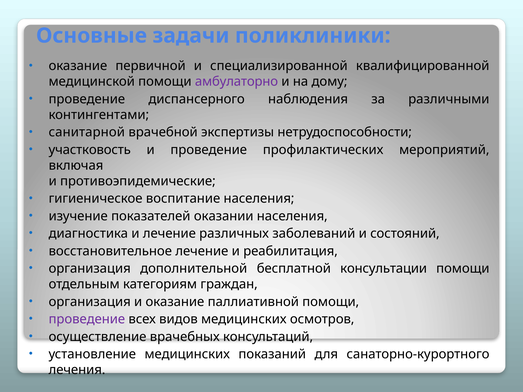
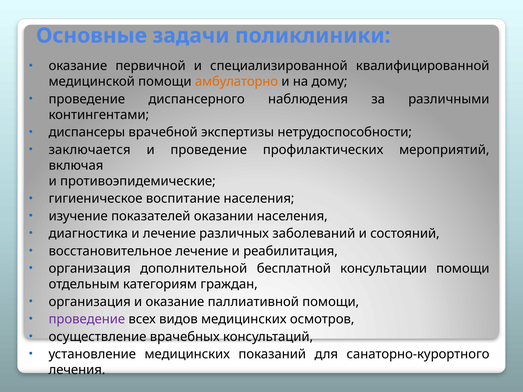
амбулаторно colour: purple -> orange
санитарной: санитарной -> диспансеры
участковость: участковость -> заключается
